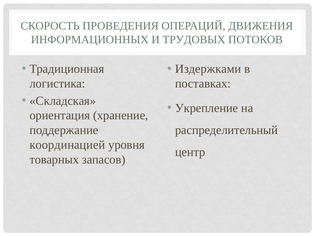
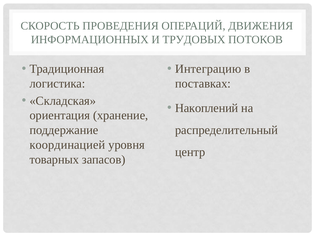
Издержками: Издержками -> Интеграцию
Укрепление: Укрепление -> Накоплений
